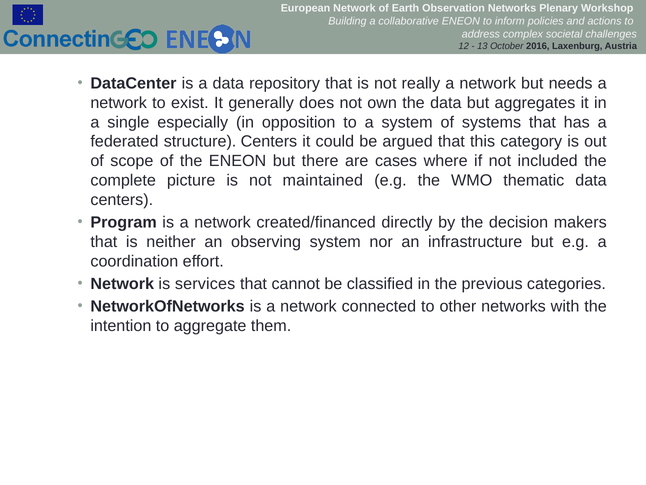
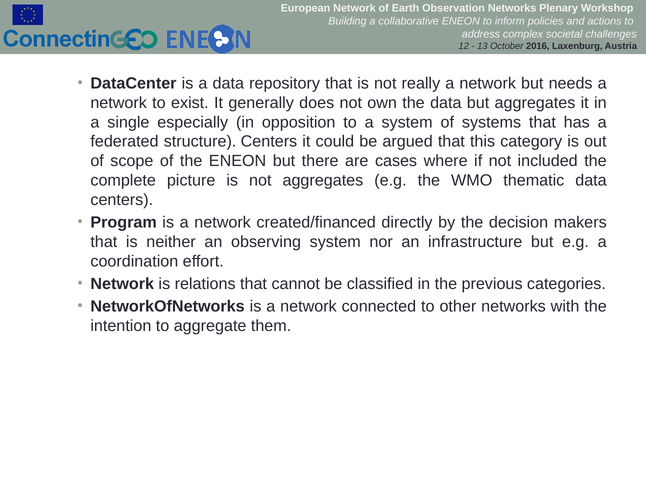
not maintained: maintained -> aggregates
services: services -> relations
